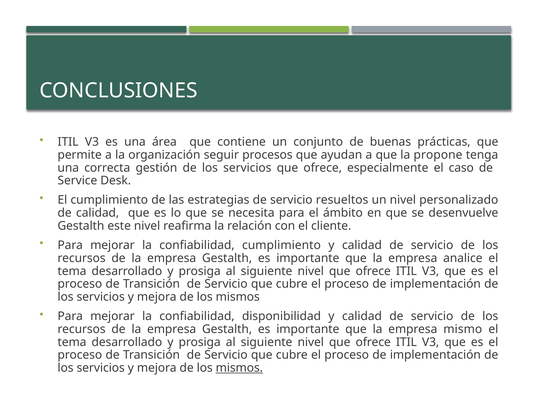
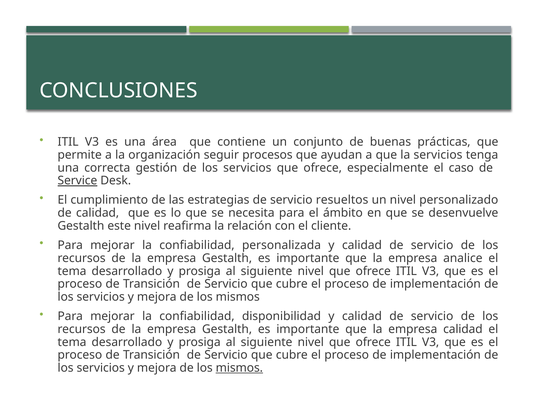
la propone: propone -> servicios
Service underline: none -> present
confiabilidad cumplimiento: cumplimiento -> personalizada
empresa mismo: mismo -> calidad
